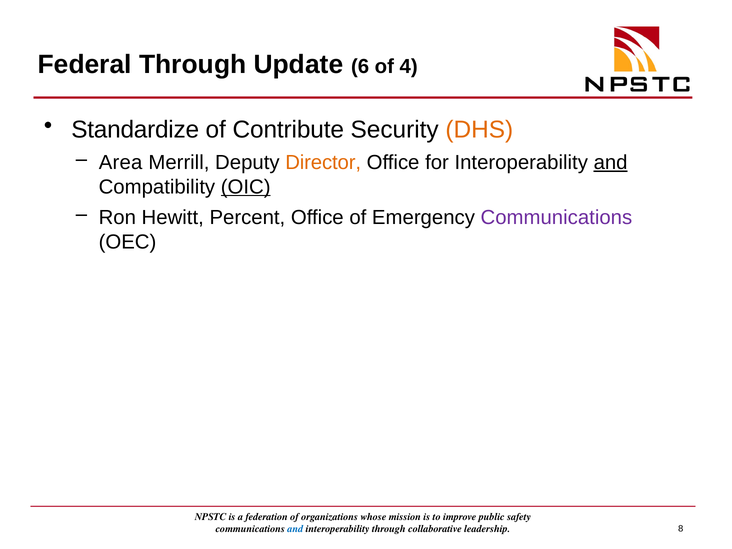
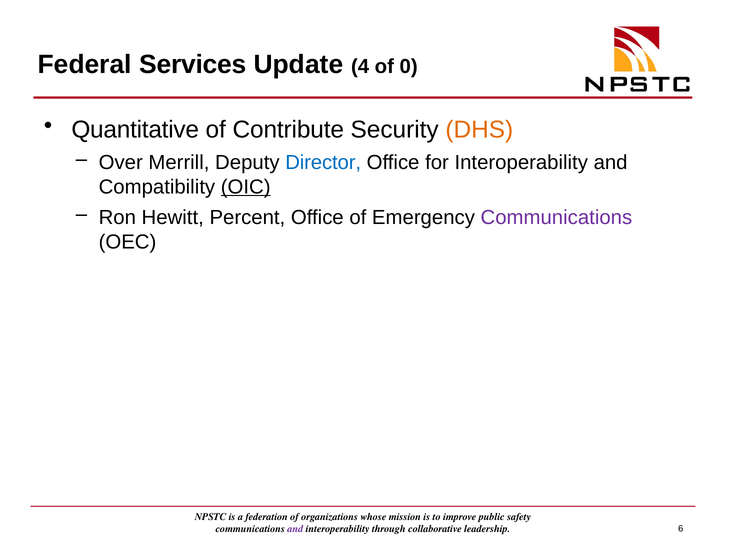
Federal Through: Through -> Services
6: 6 -> 4
4: 4 -> 0
Standardize: Standardize -> Quantitative
Area: Area -> Over
Director colour: orange -> blue
and at (611, 162) underline: present -> none
and at (295, 529) colour: blue -> purple
8: 8 -> 6
